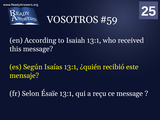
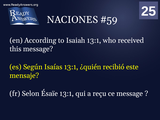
VOSOTROS: VOSOTROS -> NACIONES
